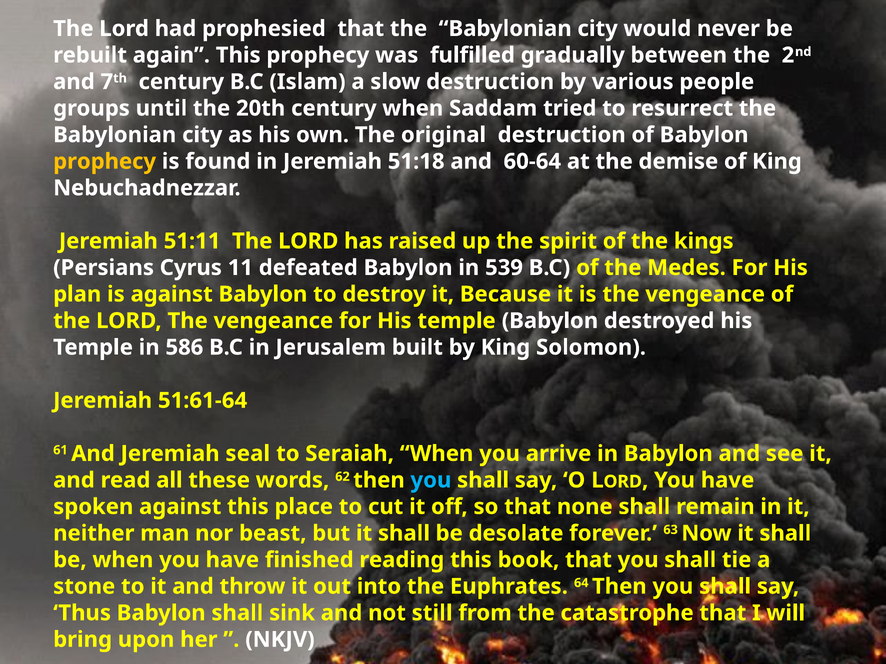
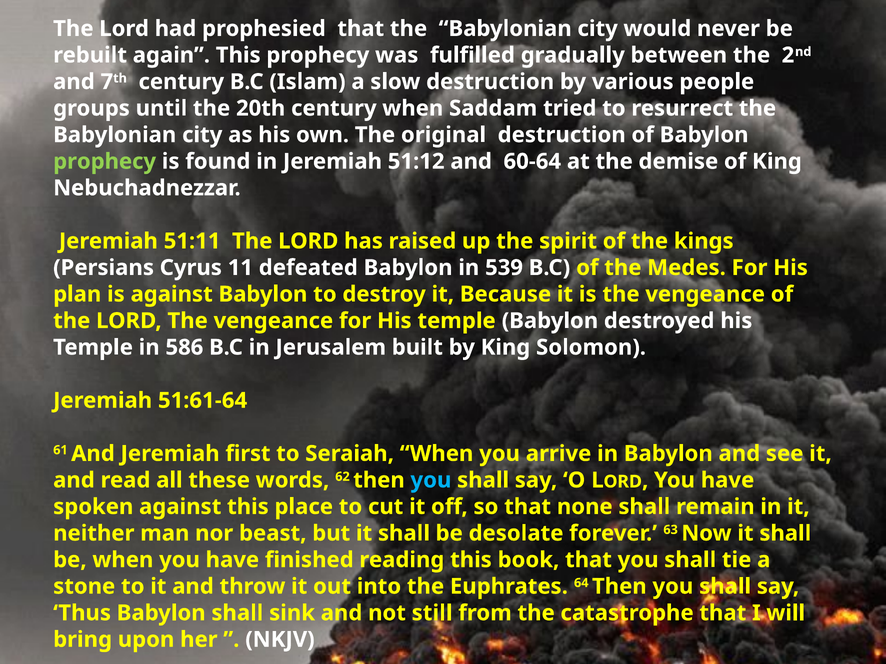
prophecy at (105, 162) colour: yellow -> light green
51:18: 51:18 -> 51:12
seal: seal -> first
